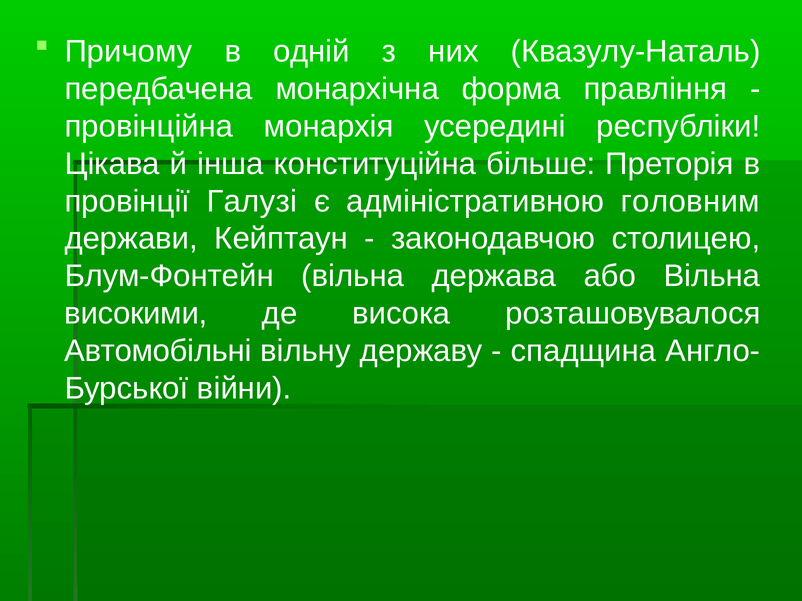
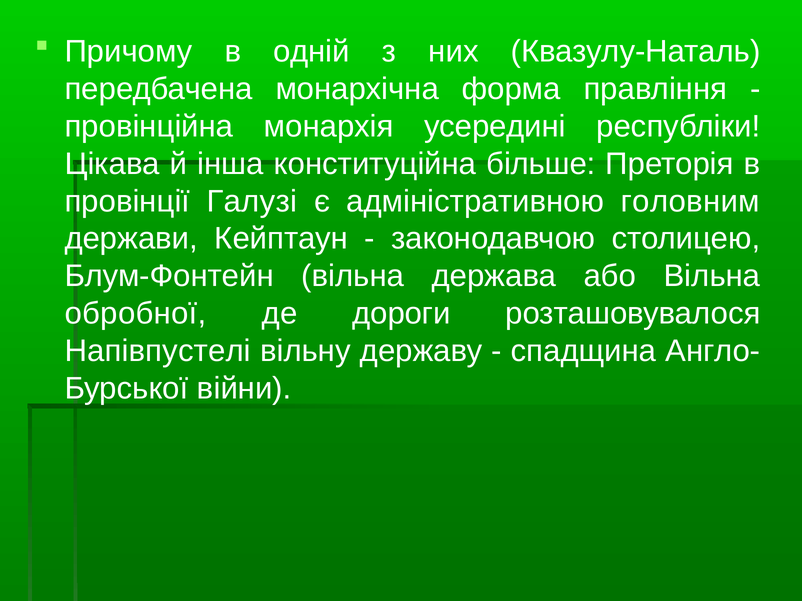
високими: високими -> обробної
висока: висока -> дороги
Автомобільні: Автомобільні -> Напівпустелі
